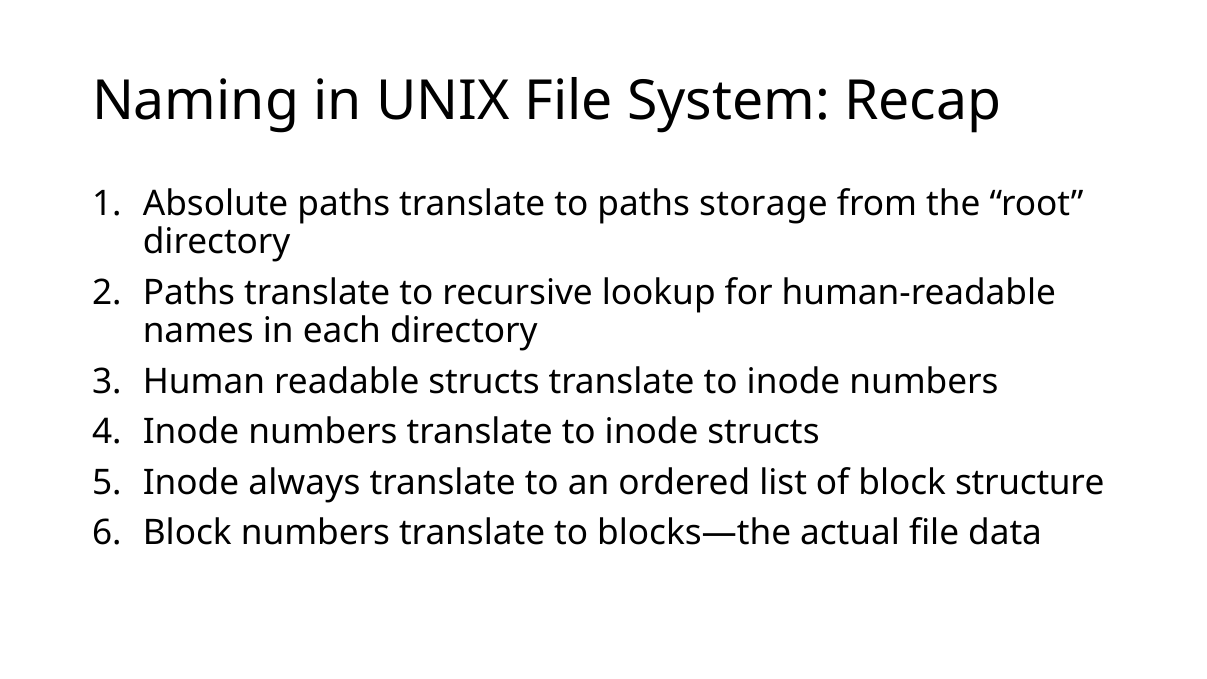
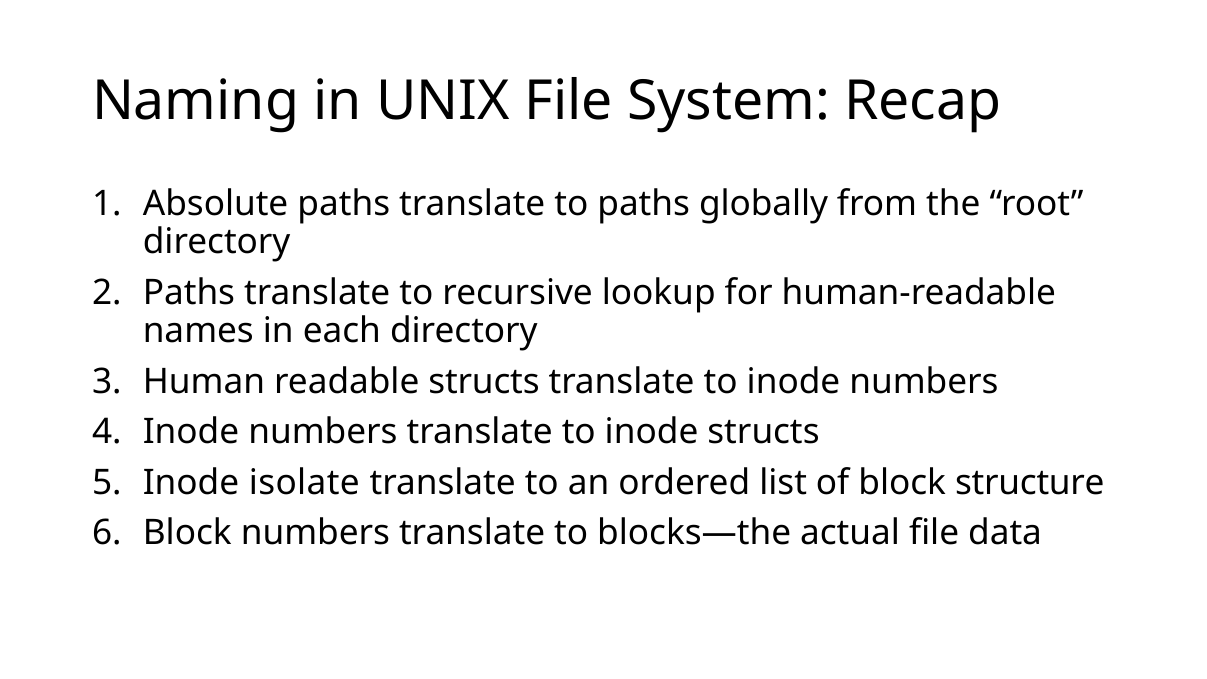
storage: storage -> globally
always: always -> isolate
